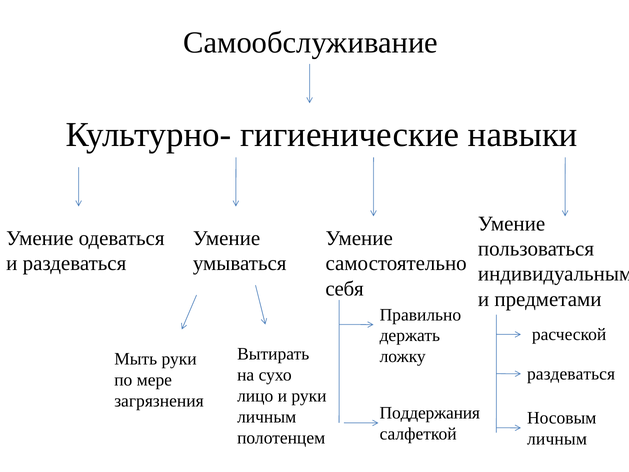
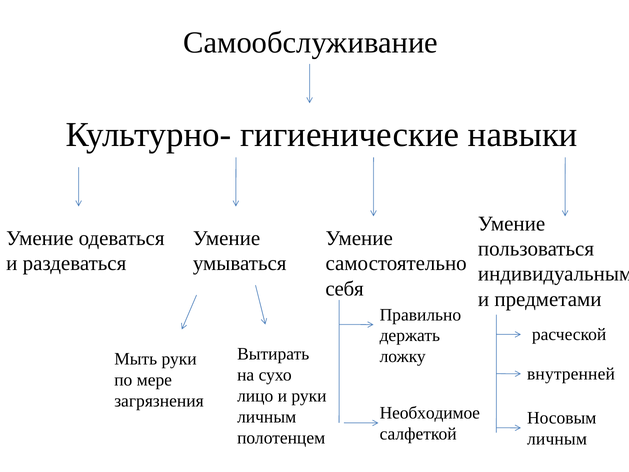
раздеваться at (571, 374): раздеваться -> внутренней
Поддержания: Поддержания -> Необходимое
